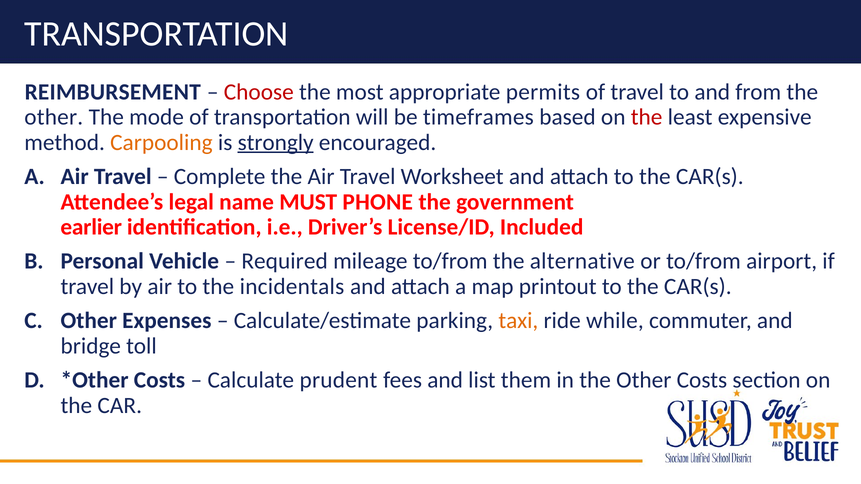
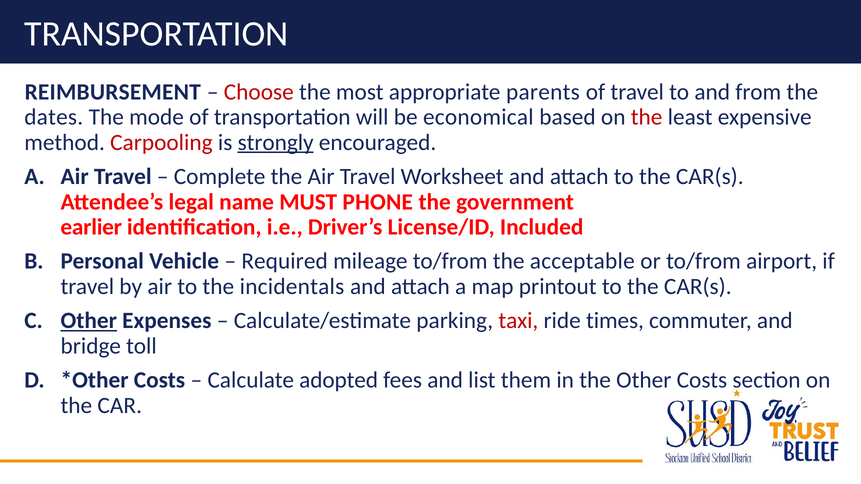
permits: permits -> parents
other at (54, 117): other -> dates
timeframes: timeframes -> economical
Carpooling colour: orange -> red
alternative: alternative -> acceptable
Other at (89, 321) underline: none -> present
taxi colour: orange -> red
while: while -> times
prudent: prudent -> adopted
